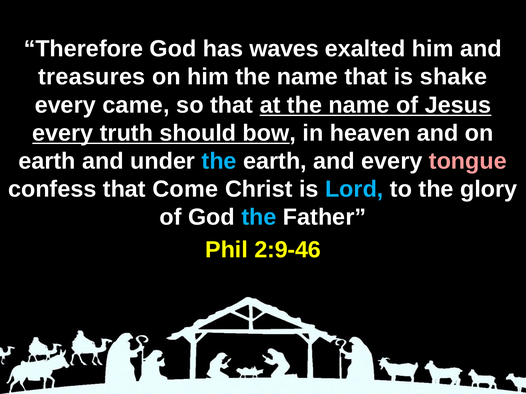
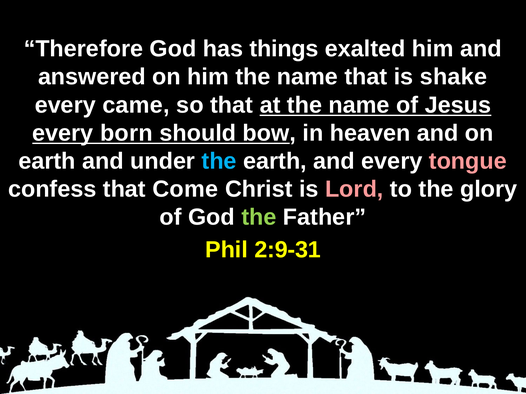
waves: waves -> things
treasures: treasures -> answered
truth: truth -> born
Lord colour: light blue -> pink
the at (259, 217) colour: light blue -> light green
2:9-46: 2:9-46 -> 2:9-31
